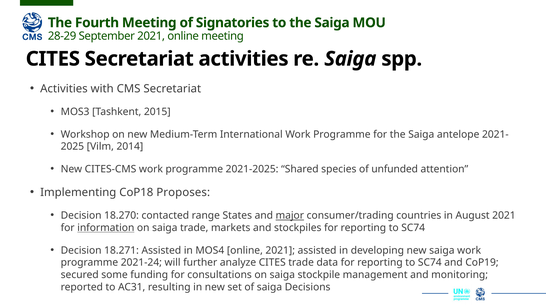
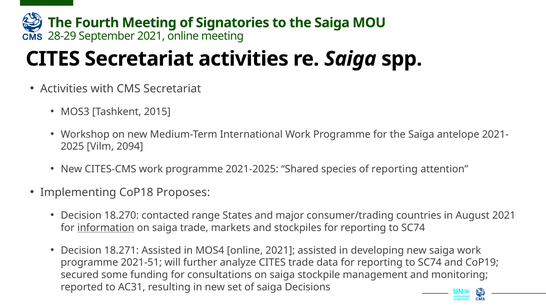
2014: 2014 -> 2094
of unfunded: unfunded -> reporting
major underline: present -> none
2021-24: 2021-24 -> 2021-51
